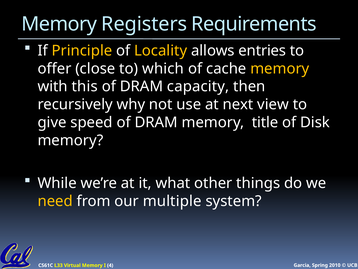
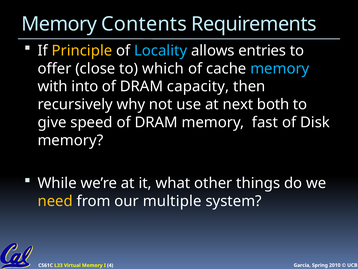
Registers: Registers -> Contents
Locality colour: yellow -> light blue
memory at (280, 68) colour: yellow -> light blue
this: this -> into
view: view -> both
title: title -> fast
